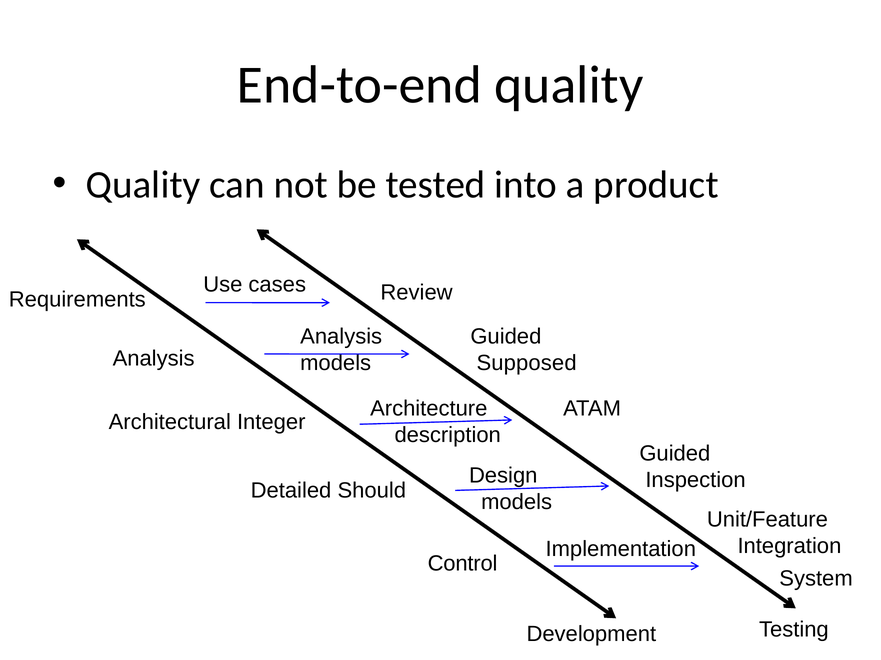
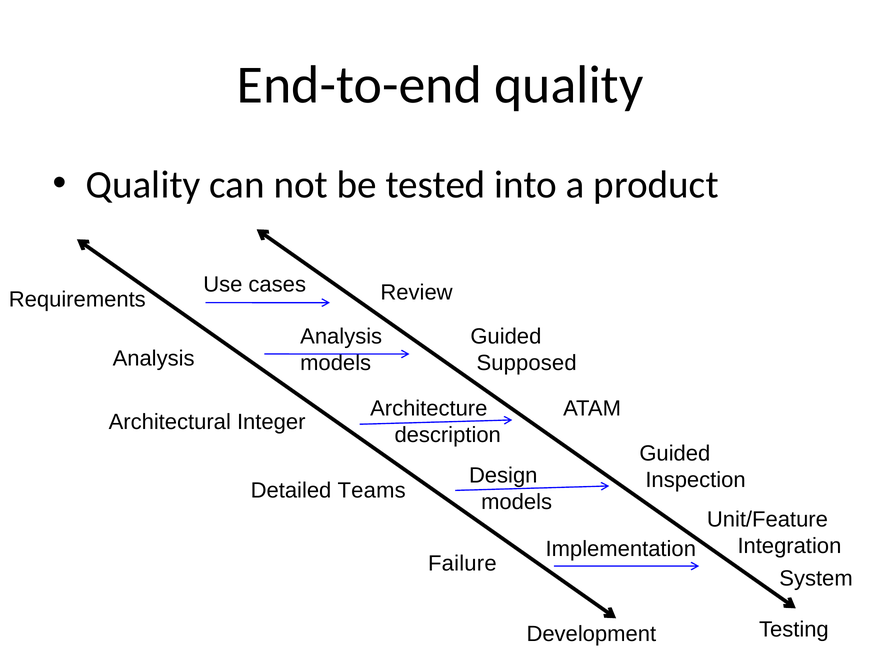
Should: Should -> Teams
Control: Control -> Failure
